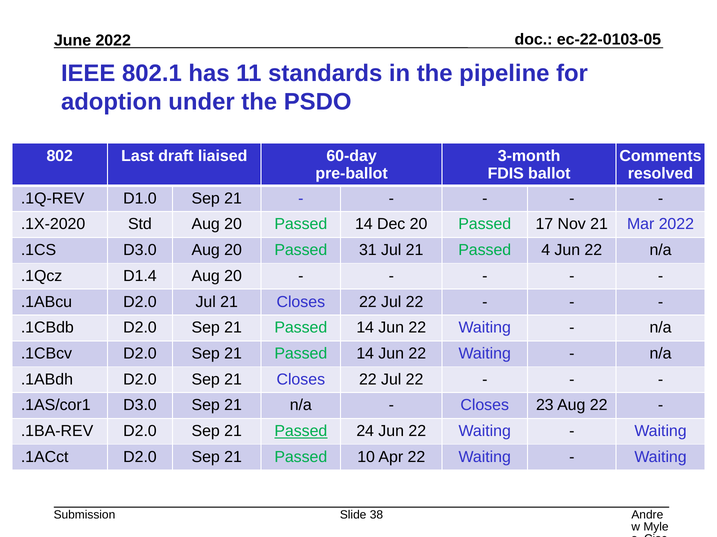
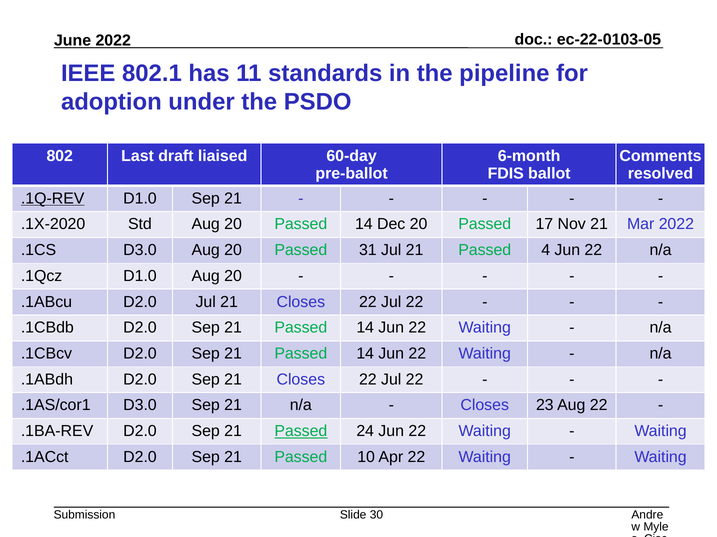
3-month: 3-month -> 6-month
.1Q-REV underline: none -> present
.1Qcz D1.4: D1.4 -> D1.0
38: 38 -> 30
